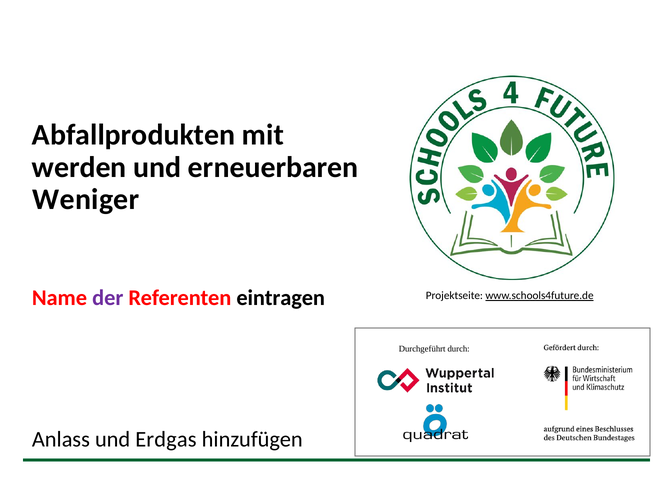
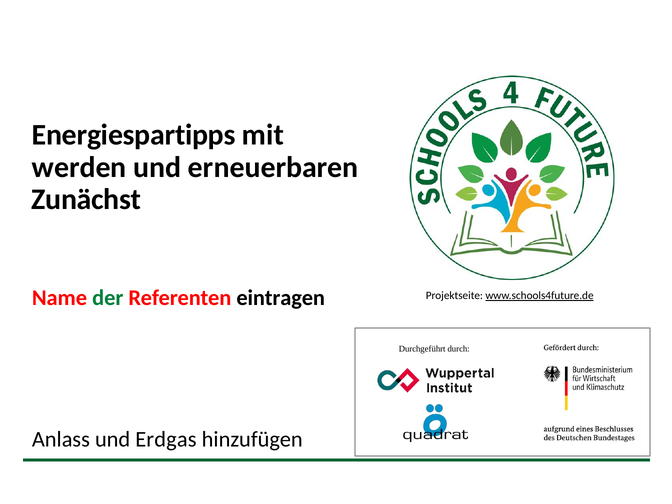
Abfallprodukten: Abfallprodukten -> Energiespartipps
Weniger: Weniger -> Zunächst
der colour: purple -> green
